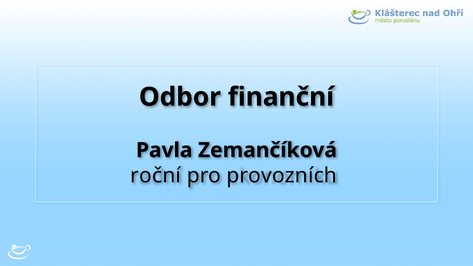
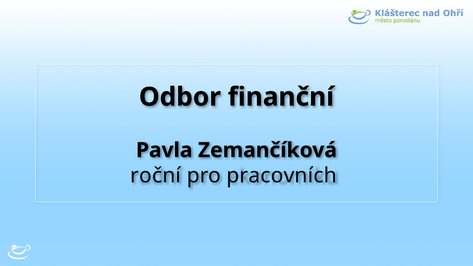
provozních: provozních -> pracovních
